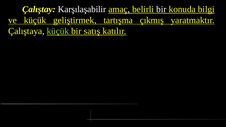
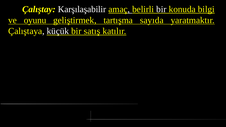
ve küçük: küçük -> oyunu
çıkmış: çıkmış -> sayıda
küçük at (58, 31) colour: light green -> white
